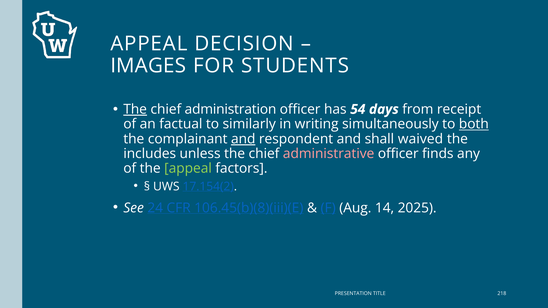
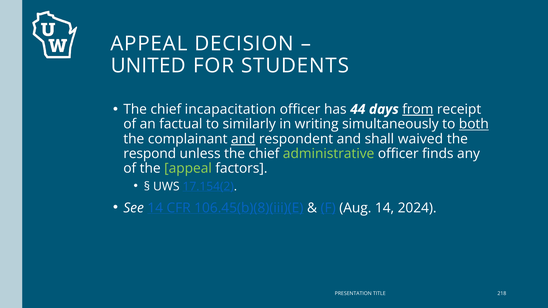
IMAGES: IMAGES -> UNITED
The at (135, 109) underline: present -> none
administration: administration -> incapacitation
54: 54 -> 44
from underline: none -> present
includes: includes -> respond
administrative colour: pink -> light green
See 24: 24 -> 14
2025: 2025 -> 2024
